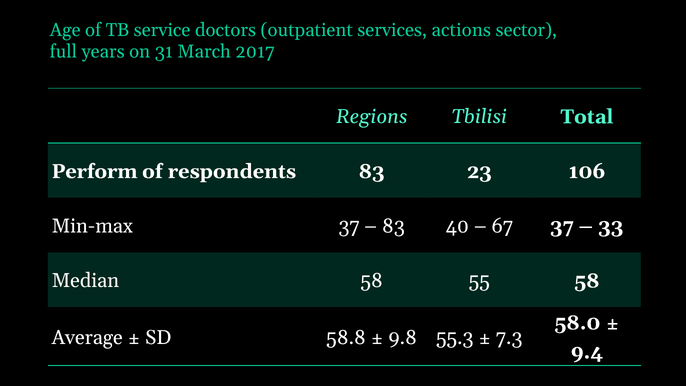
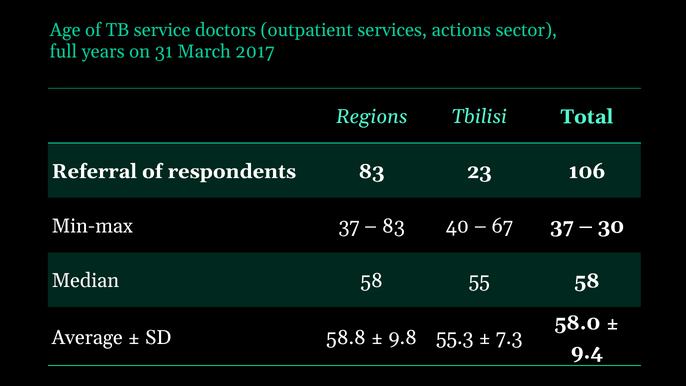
Perform: Perform -> Referral
33: 33 -> 30
